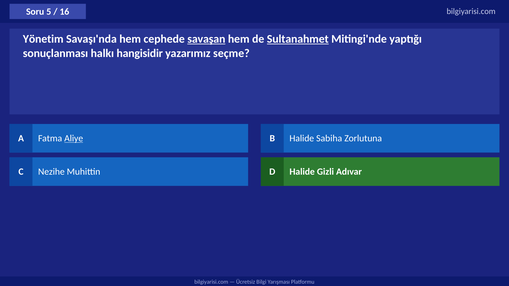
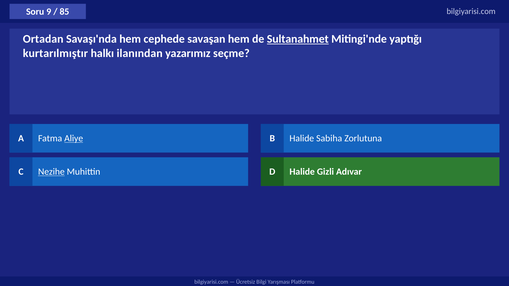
5: 5 -> 9
16: 16 -> 85
Yönetim: Yönetim -> Ortadan
savaşan underline: present -> none
sonuçlanması: sonuçlanması -> kurtarılmıştır
hangisidir: hangisidir -> ilanından
Nezihe underline: none -> present
